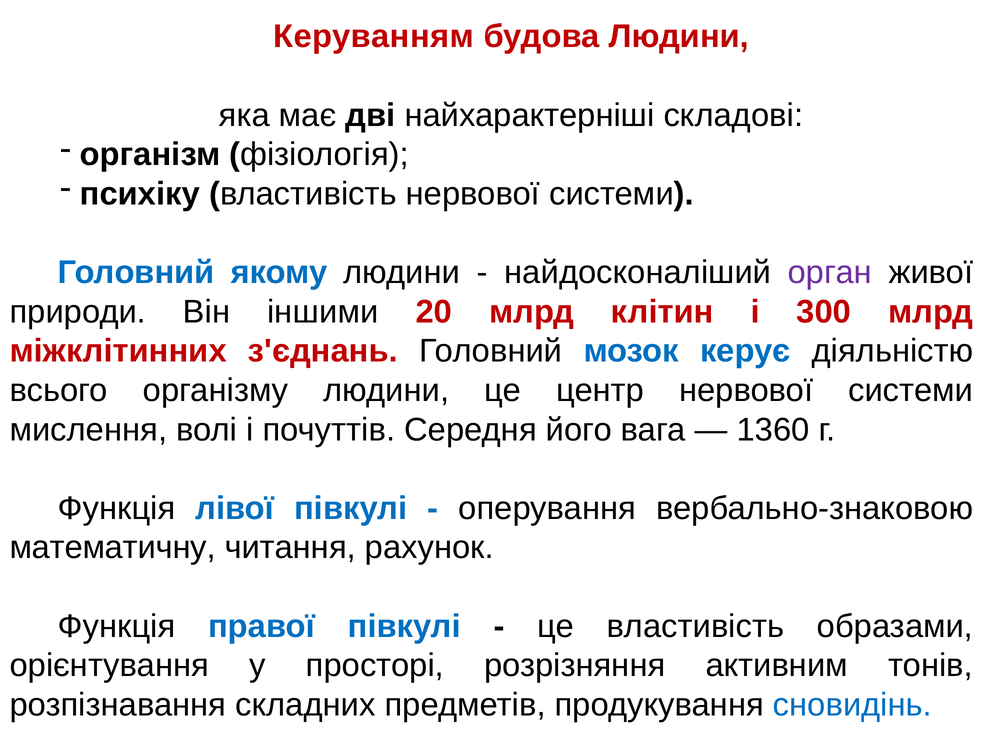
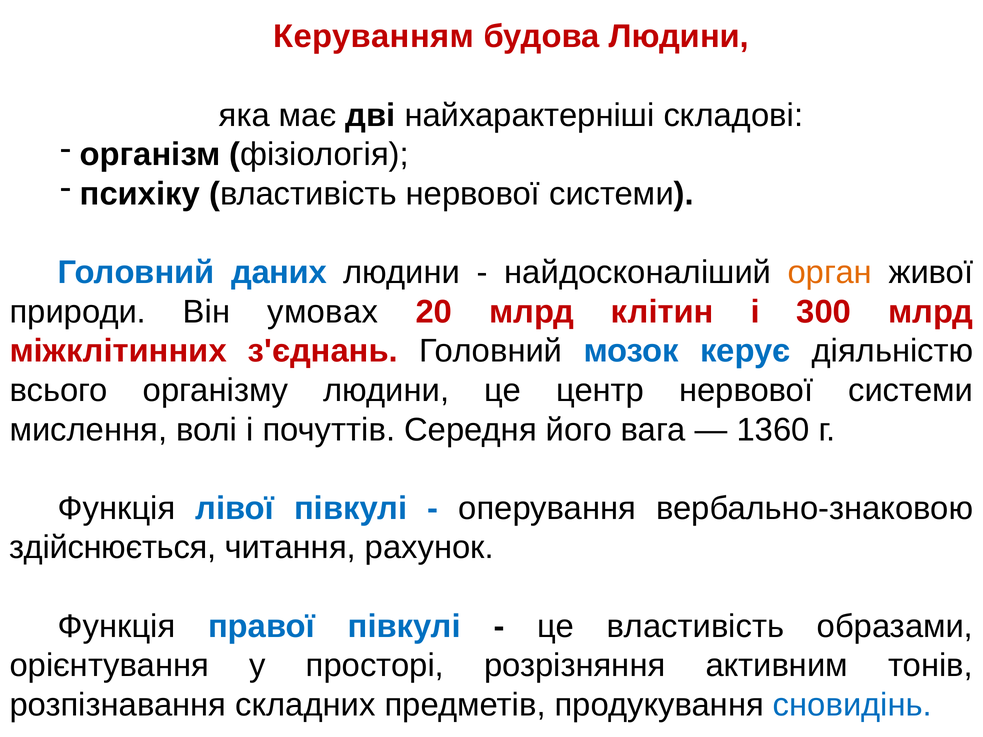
якому: якому -> даних
орган colour: purple -> orange
іншими: іншими -> умовах
математичну: математичну -> здійснюється
